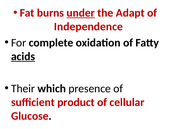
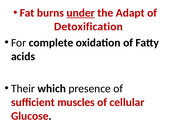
Independence: Independence -> Detoxification
acids underline: present -> none
product: product -> muscles
